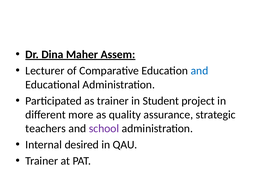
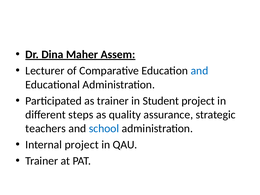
more: more -> steps
school colour: purple -> blue
Internal desired: desired -> project
